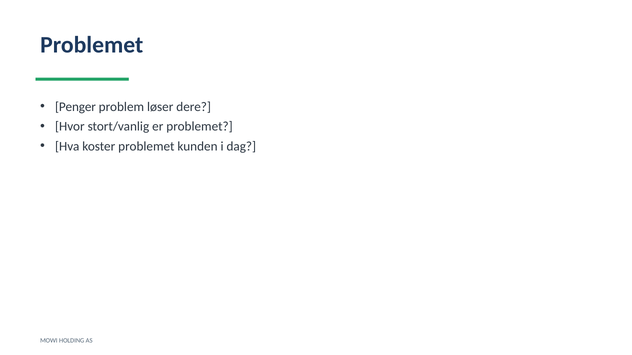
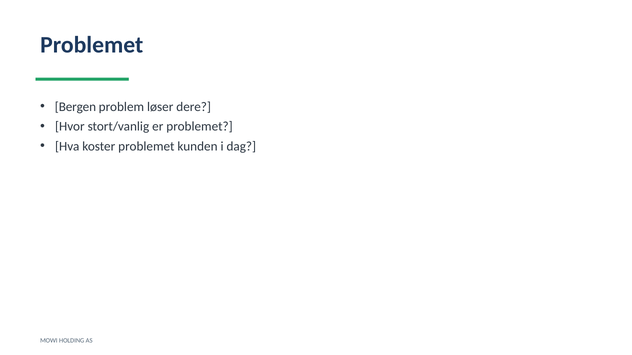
Penger: Penger -> Bergen
